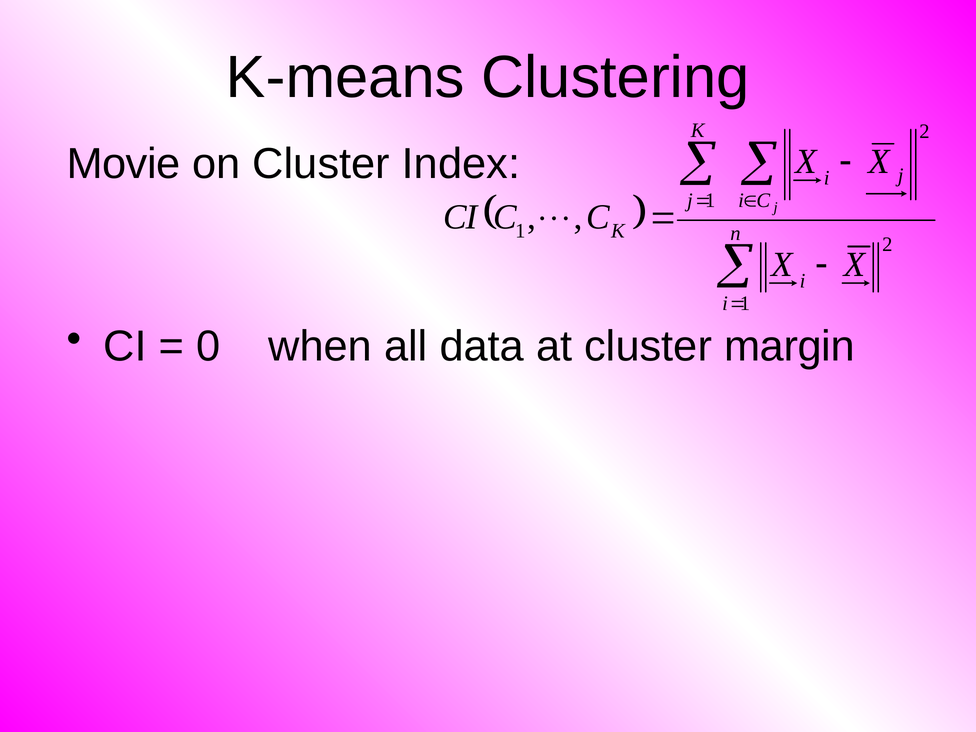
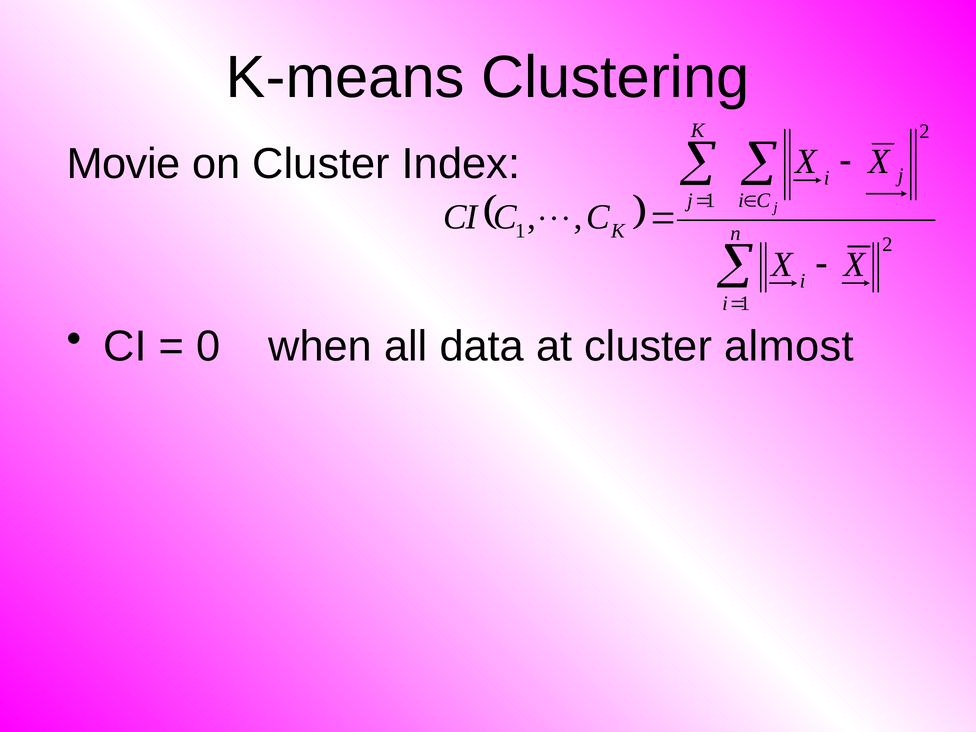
margin: margin -> almost
